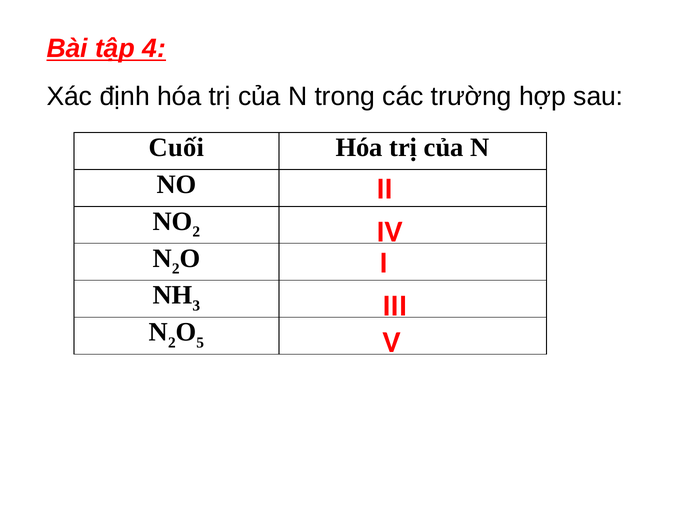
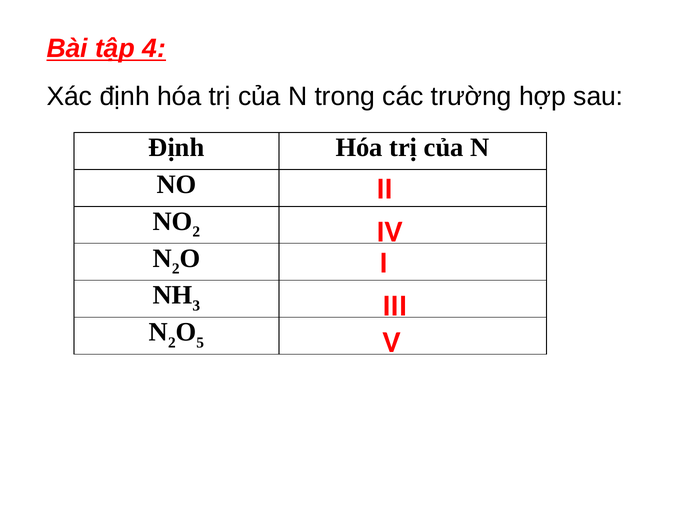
Cuối at (176, 147): Cuối -> Định
